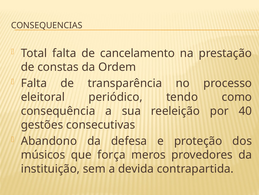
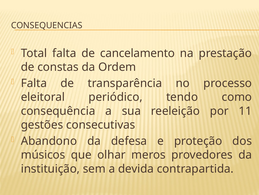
40: 40 -> 11
força: força -> olhar
